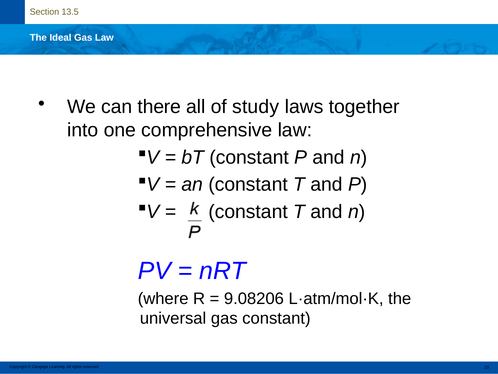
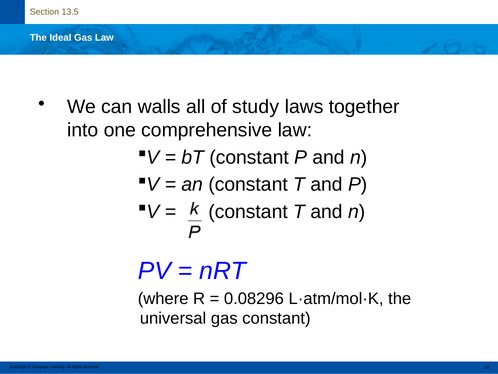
there: there -> walls
9.08206: 9.08206 -> 0.08296
